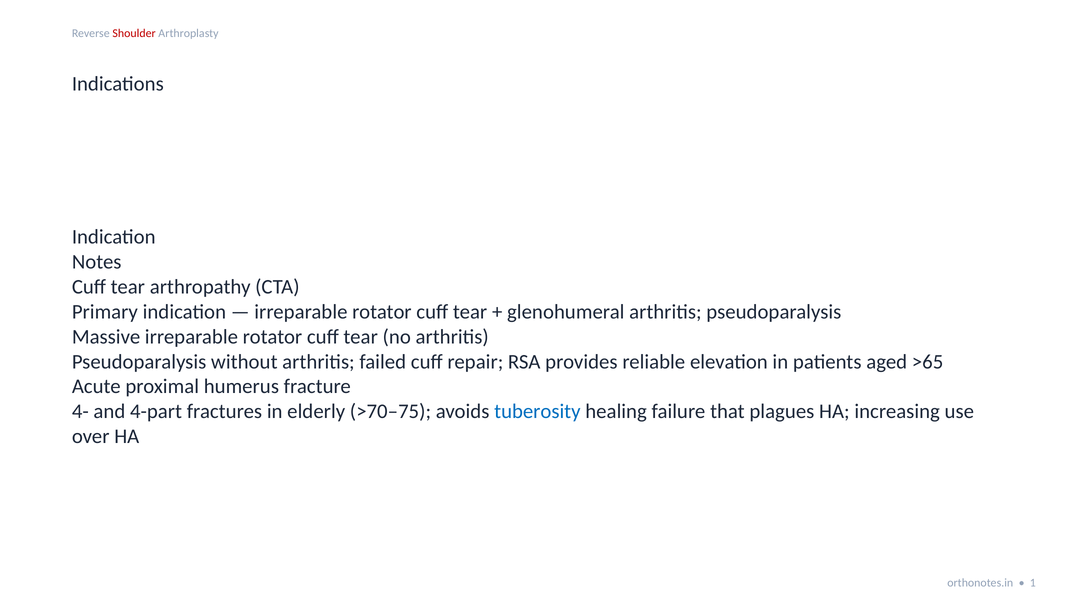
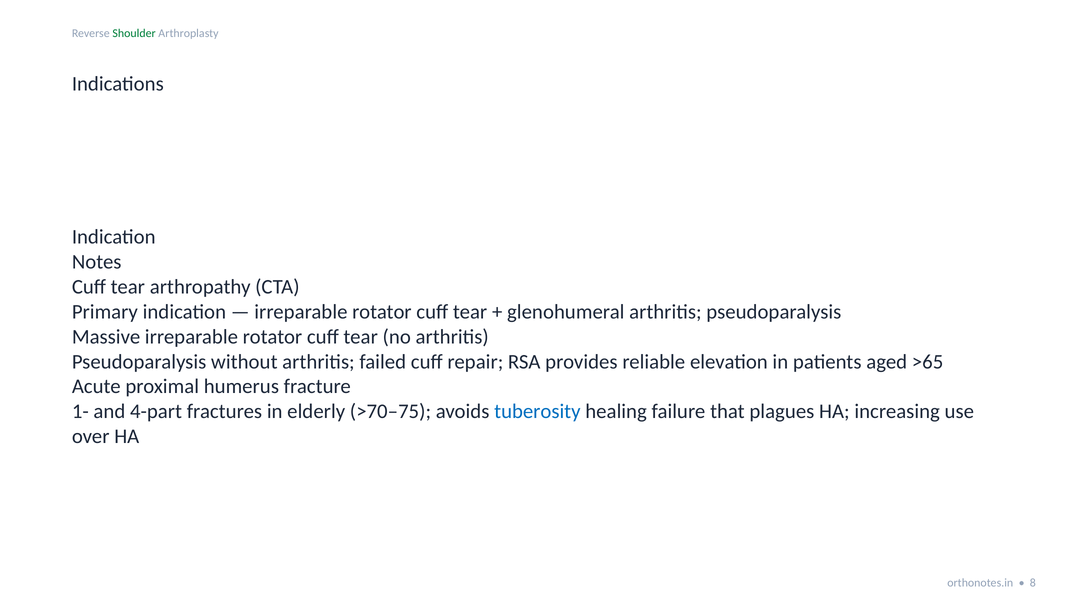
Shoulder colour: red -> green
4-: 4- -> 1-
1: 1 -> 8
